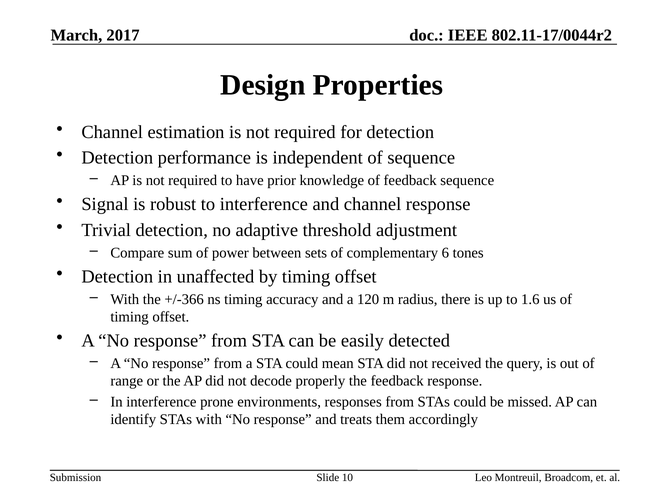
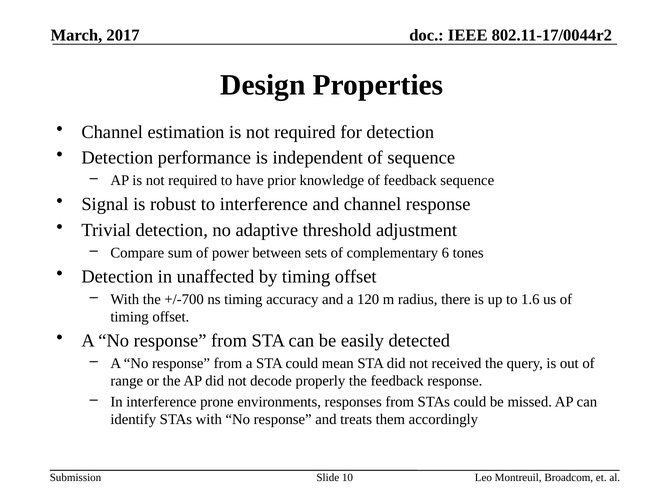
+/-366: +/-366 -> +/-700
